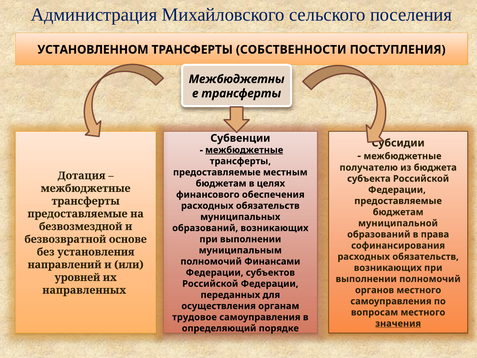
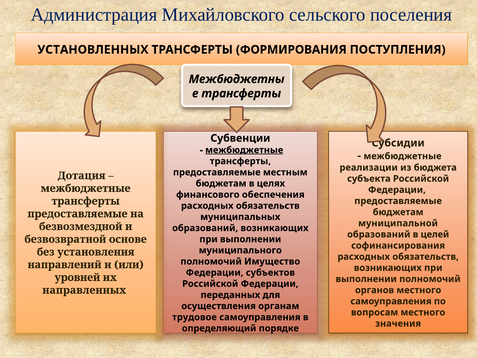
УСТАНОВЛЕННОМ: УСТАНОВЛЕННОМ -> УСТАНОВЛЕННЫХ
СОБСТВЕННОСТИ: СОБСТВЕННОСТИ -> ФОРМИРОВАНИЯ
получателю: получателю -> реализации
права: права -> целей
муниципальным: муниципальным -> муниципального
Финансами: Финансами -> Имущество
значения underline: present -> none
